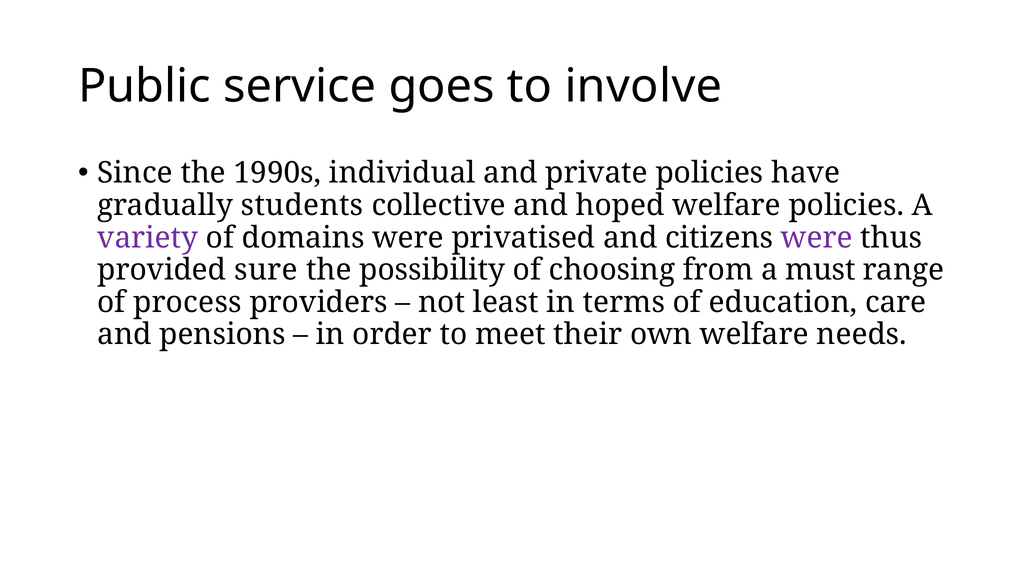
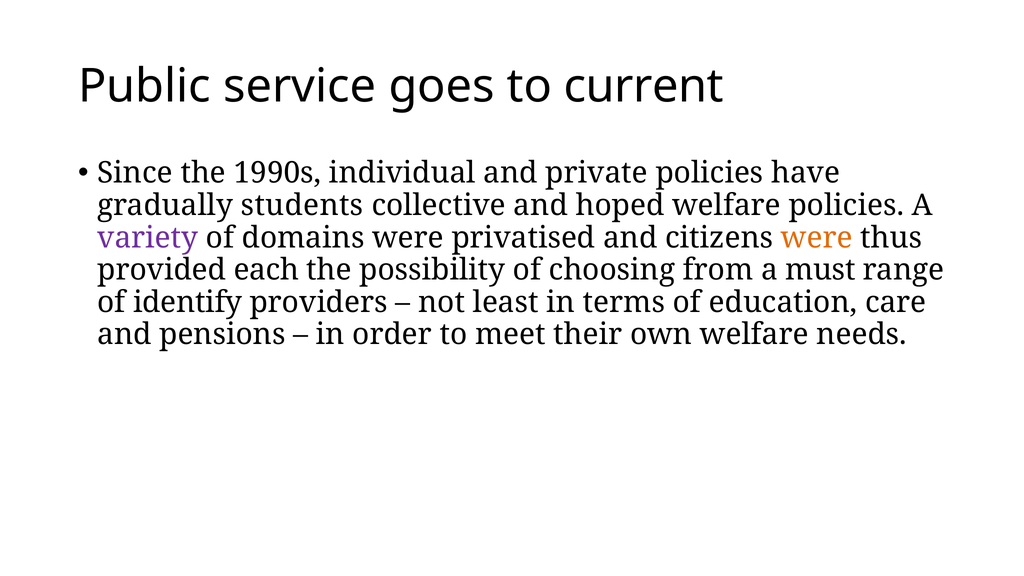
involve: involve -> current
were at (817, 238) colour: purple -> orange
sure: sure -> each
process: process -> identify
